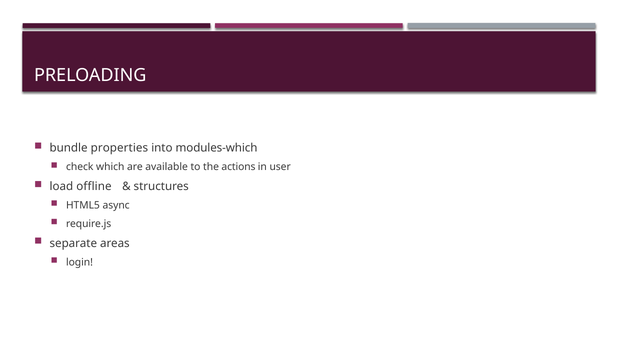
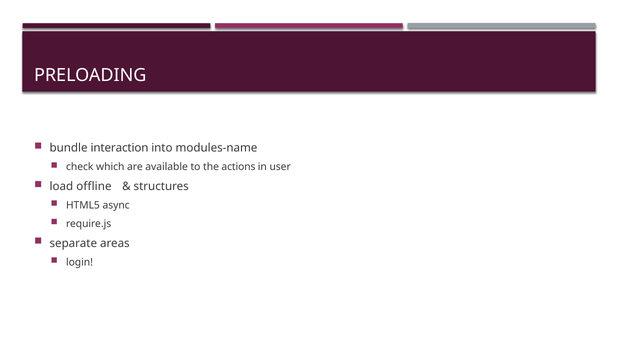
properties: properties -> interaction
modules-which: modules-which -> modules-name
